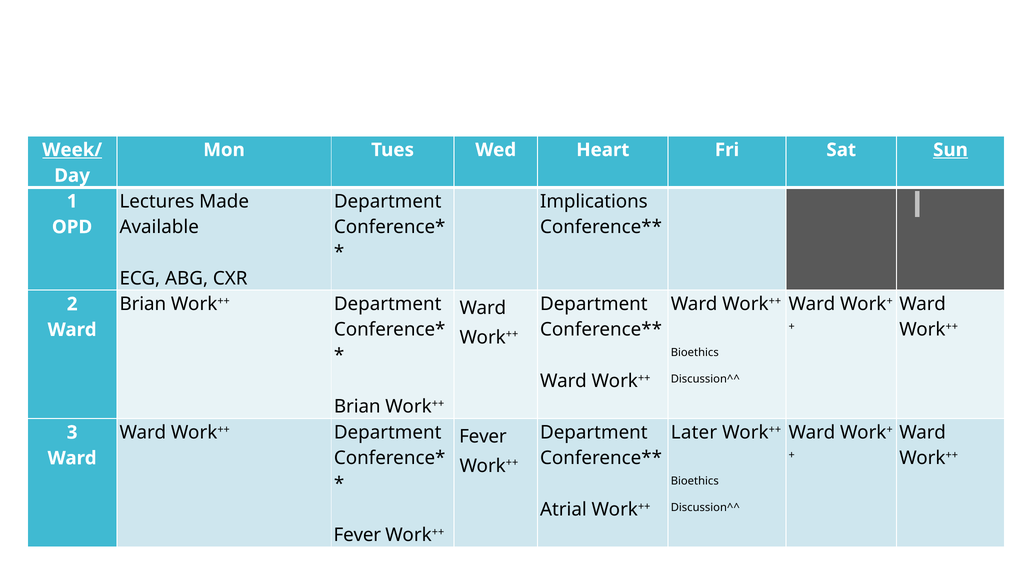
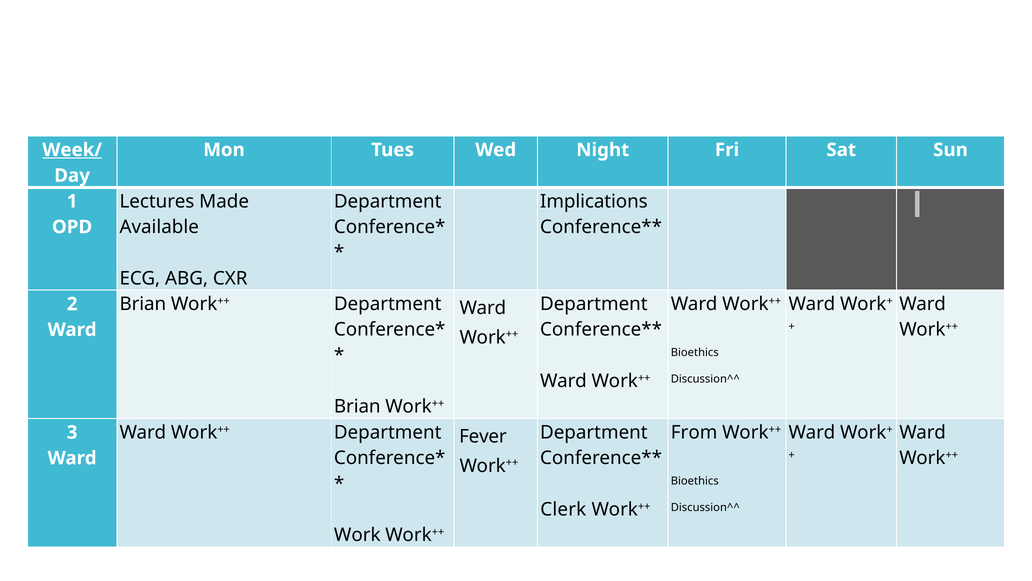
Heart: Heart -> Night
Sun underline: present -> none
Later: Later -> From
Atrial: Atrial -> Clerk
Fever at (357, 535): Fever -> Work
